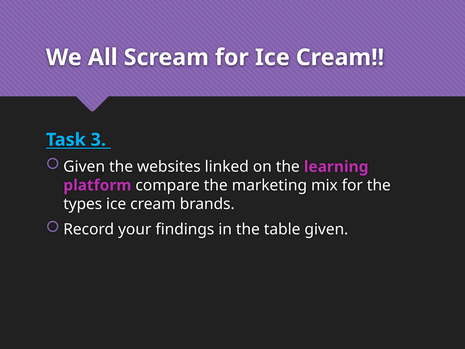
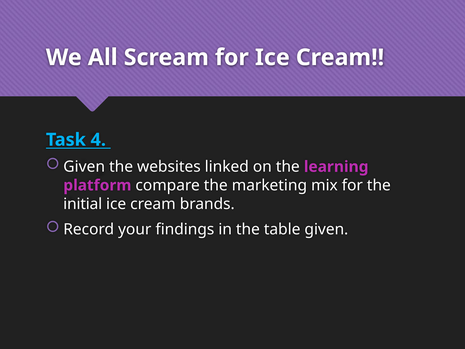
3: 3 -> 4
types: types -> initial
